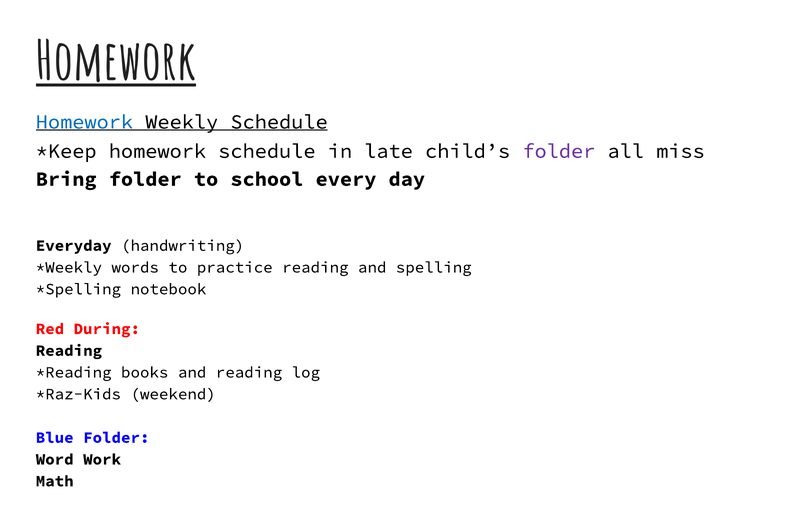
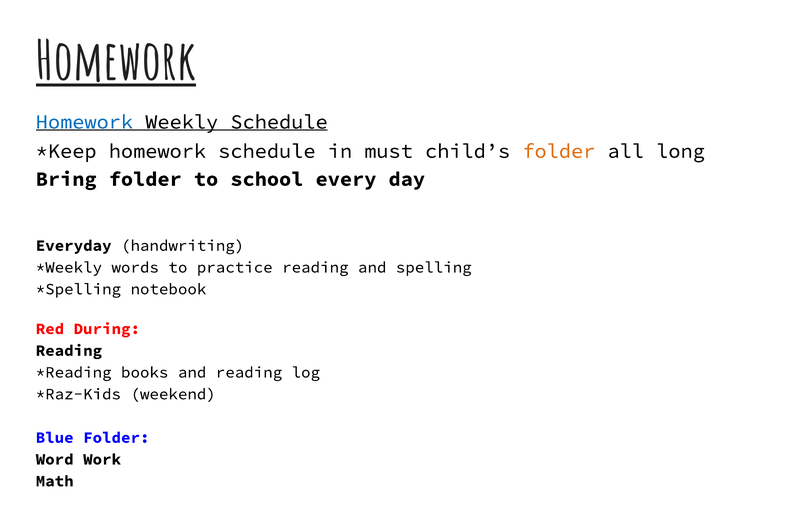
late: late -> must
folder at (559, 151) colour: purple -> orange
miss: miss -> long
